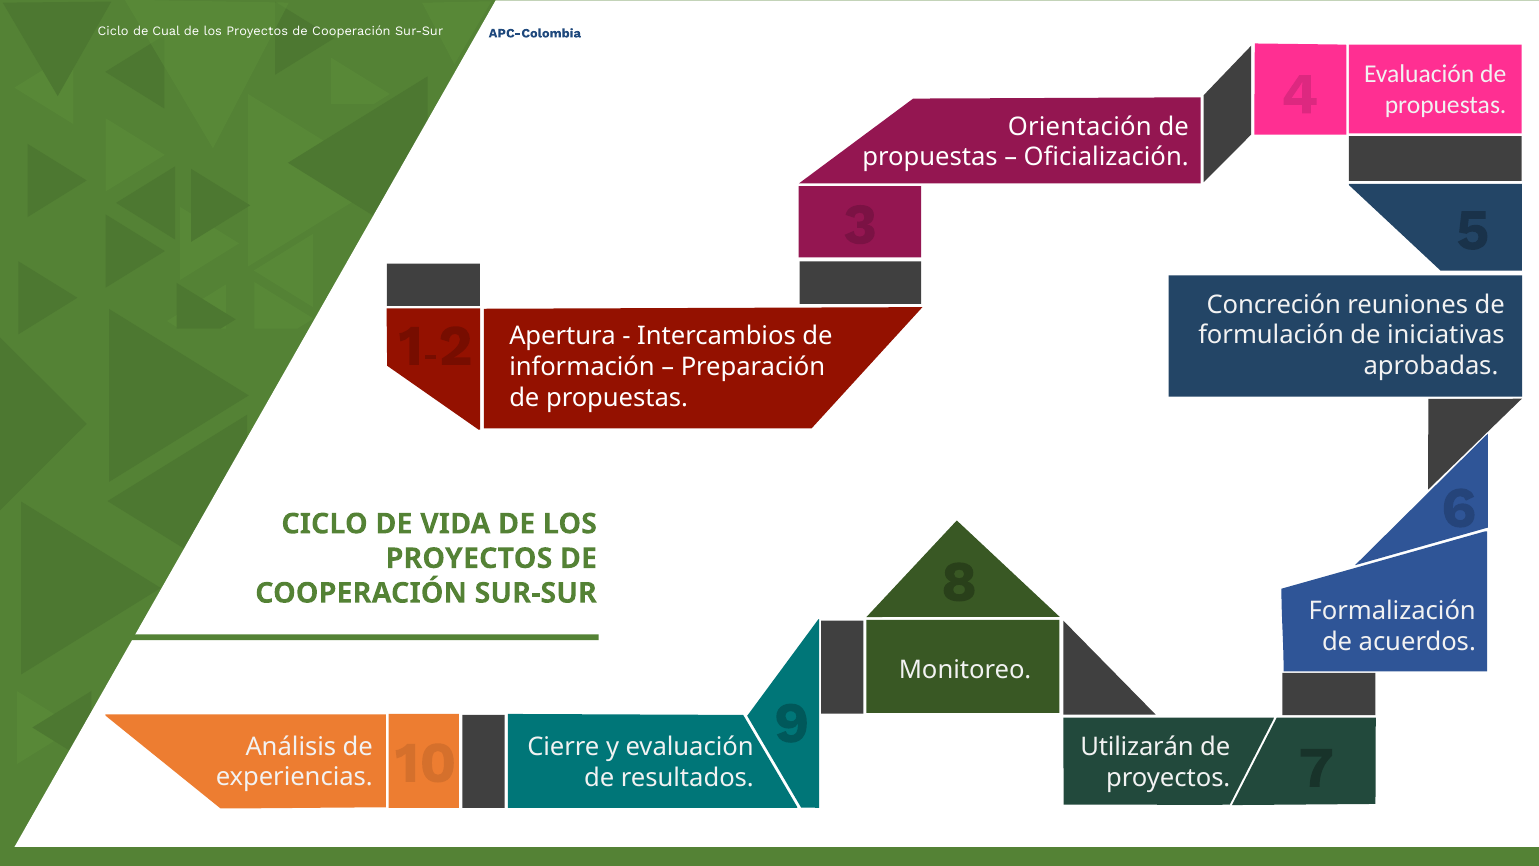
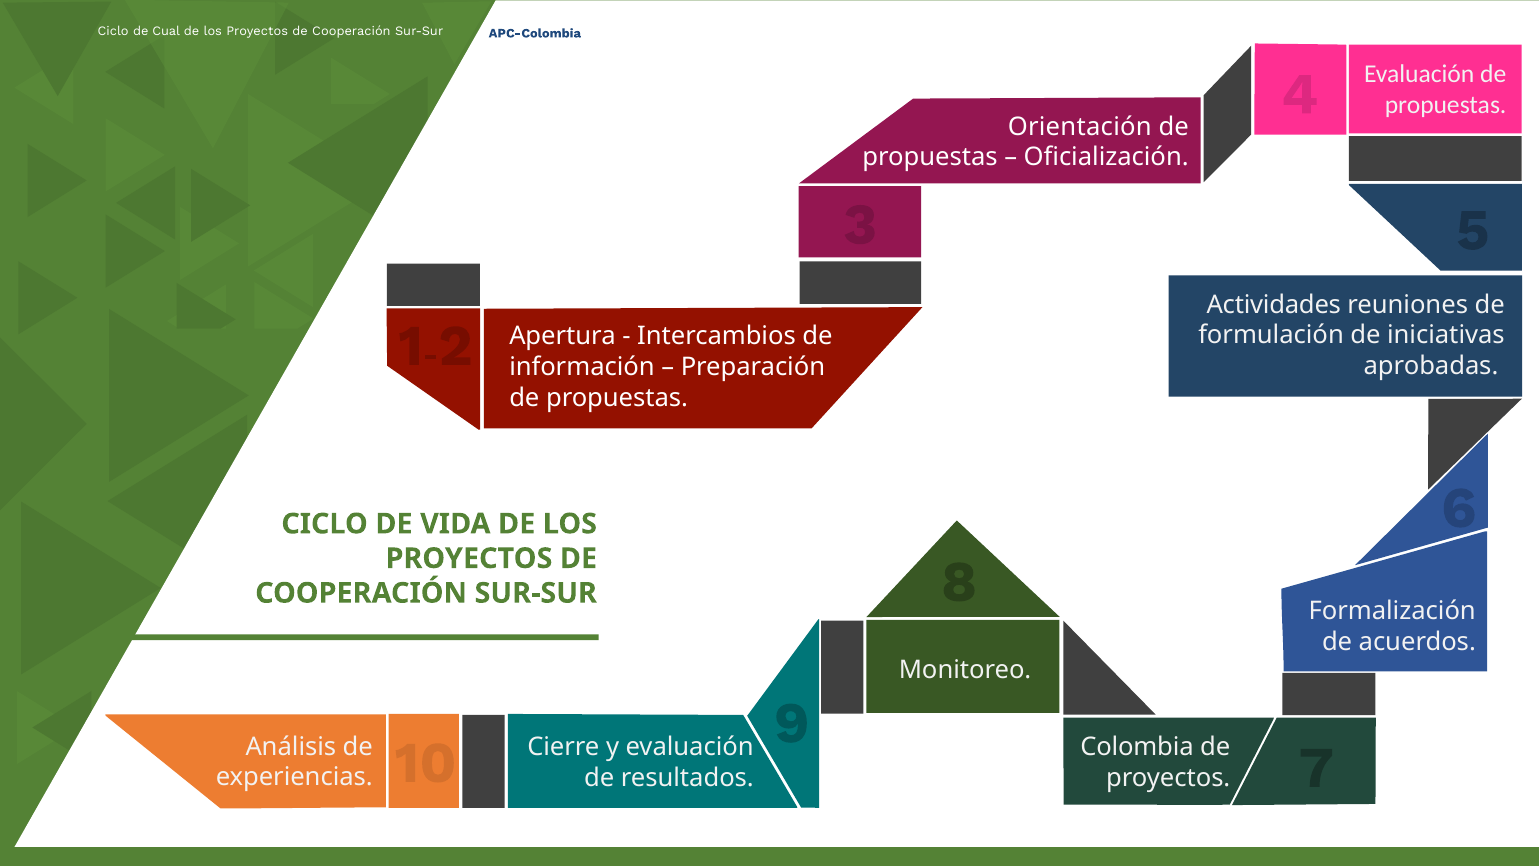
Concreción: Concreción -> Actividades
Utilizarán: Utilizarán -> Colombia
